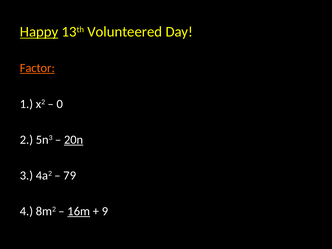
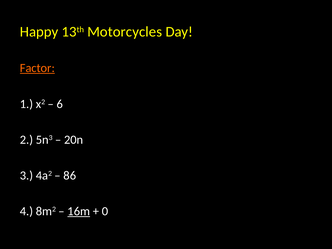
Happy underline: present -> none
Volunteered: Volunteered -> Motorcycles
0: 0 -> 6
20n underline: present -> none
79: 79 -> 86
9: 9 -> 0
